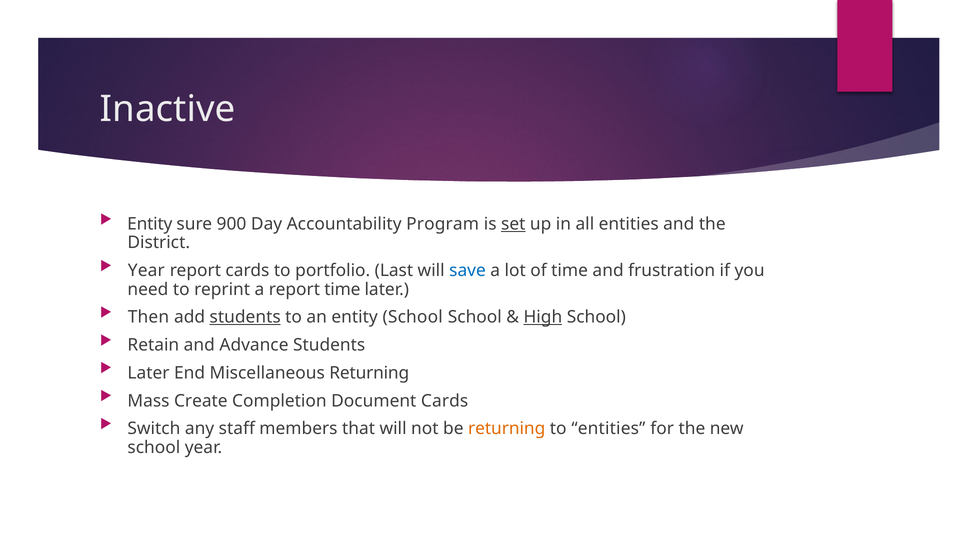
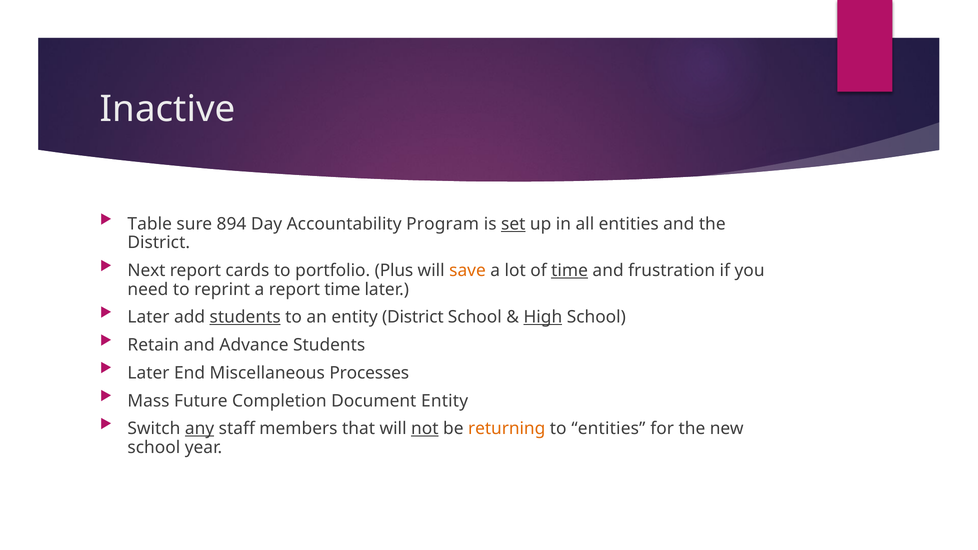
Entity at (150, 224): Entity -> Table
900: 900 -> 894
Year at (146, 271): Year -> Next
Last: Last -> Plus
save colour: blue -> orange
time at (570, 271) underline: none -> present
Then at (148, 317): Then -> Later
entity School: School -> District
Miscellaneous Returning: Returning -> Processes
Create: Create -> Future
Document Cards: Cards -> Entity
any underline: none -> present
not underline: none -> present
